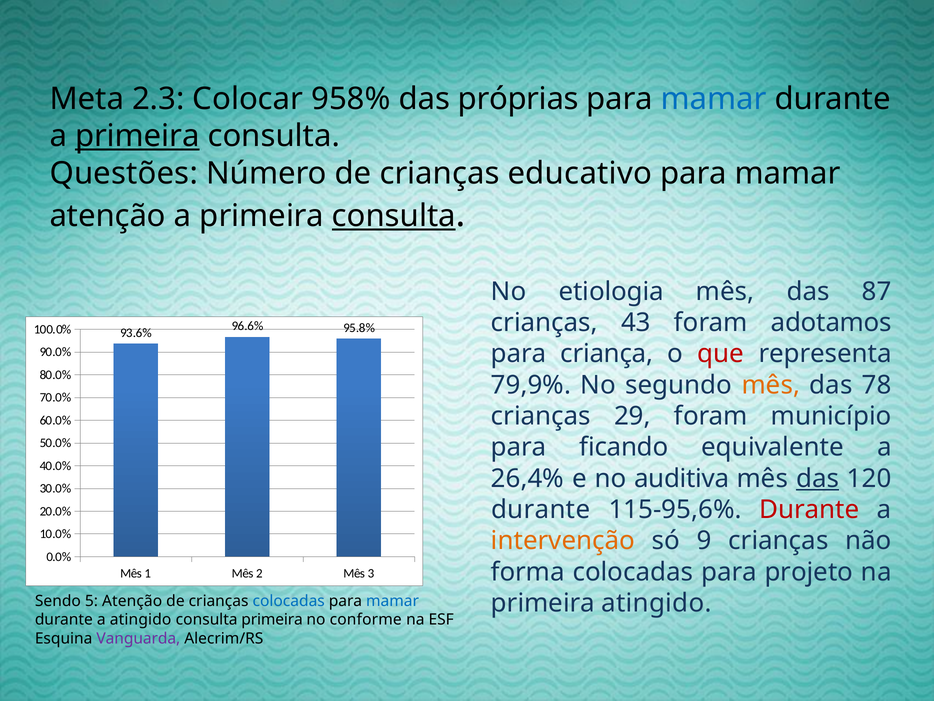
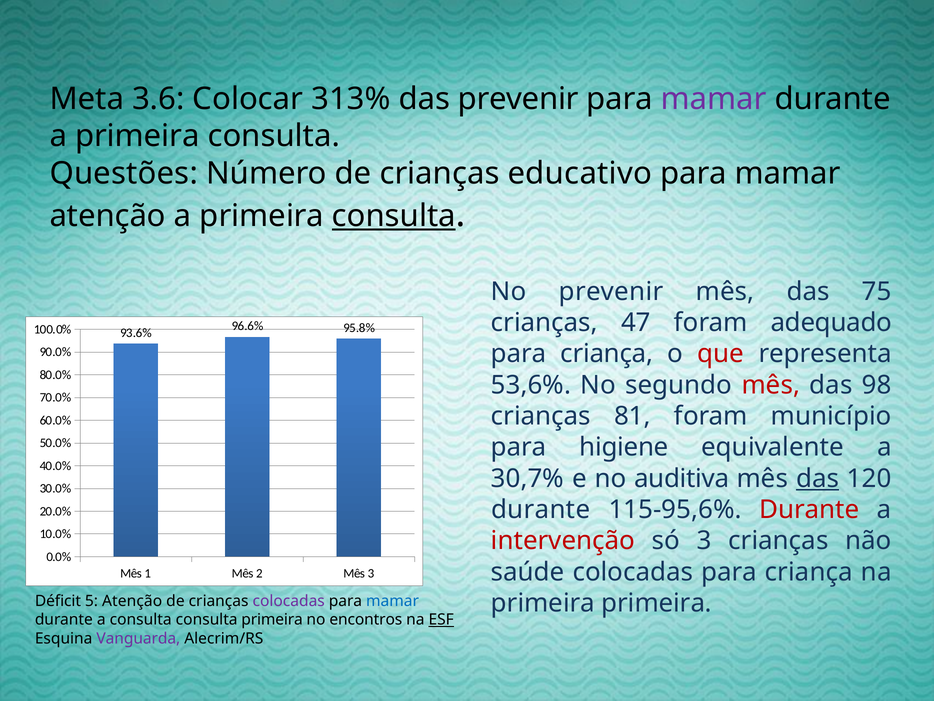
2.3: 2.3 -> 3.6
958%: 958% -> 313%
das próprias: próprias -> prevenir
mamar at (714, 99) colour: blue -> purple
primeira at (137, 136) underline: present -> none
No etiologia: etiologia -> prevenir
87: 87 -> 75
43: 43 -> 47
adotamos: adotamos -> adequado
79,9%: 79,9% -> 53,6%
mês at (771, 385) colour: orange -> red
78: 78 -> 98
29: 29 -> 81
ficando: ficando -> higiene
26,4%: 26,4% -> 30,7%
intervenção colour: orange -> red
só 9: 9 -> 3
forma: forma -> saúde
colocadas para projeto: projeto -> criança
primeira atingido: atingido -> primeira
Sendo: Sendo -> Déficit
colocadas at (289, 601) colour: blue -> purple
a atingido: atingido -> consulta
conforme: conforme -> encontros
ESF underline: none -> present
